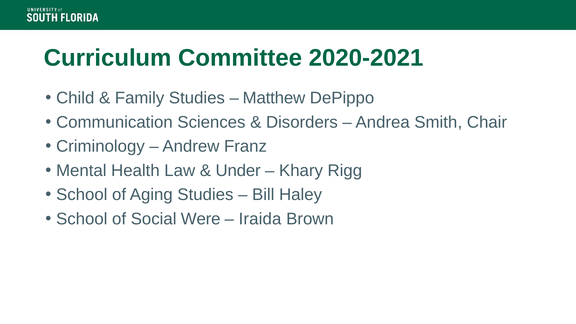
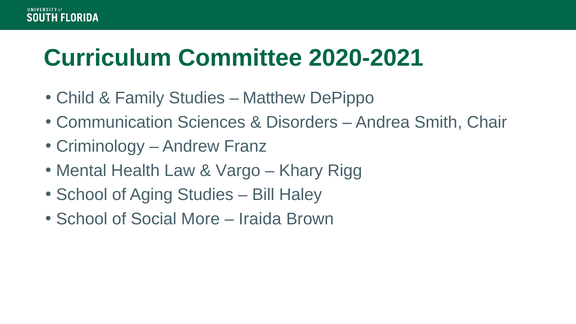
Under: Under -> Vargo
Were: Were -> More
